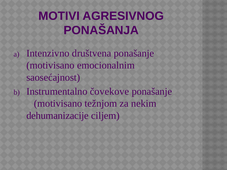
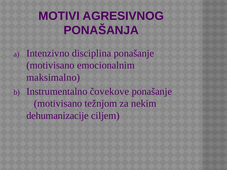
društvena: društvena -> disciplina
saosećajnost: saosećajnost -> maksimalno
